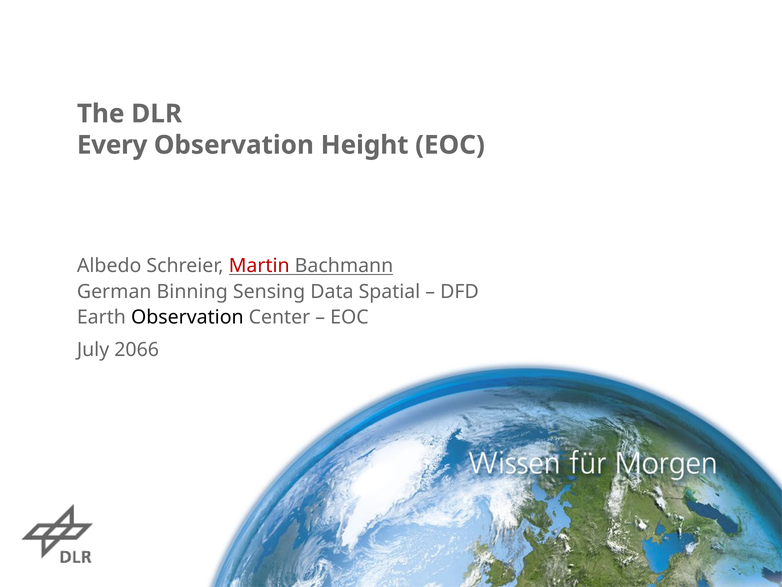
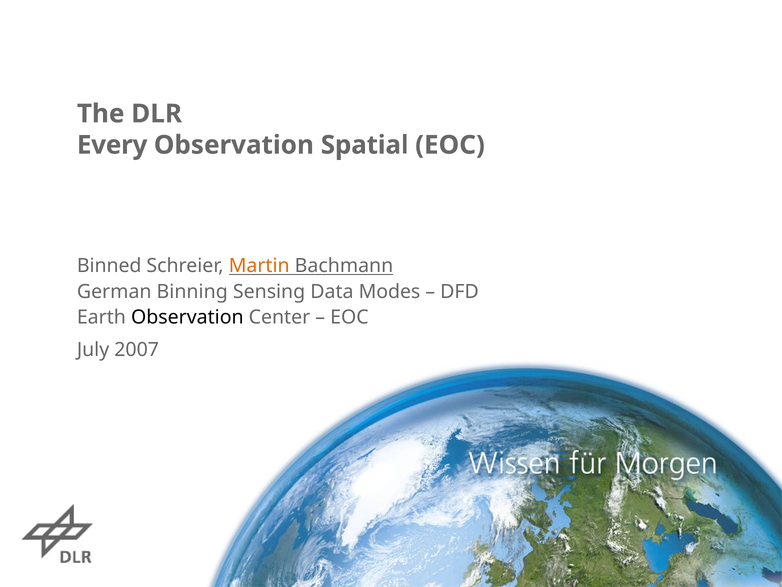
Height: Height -> Spatial
Albedo: Albedo -> Binned
Martin colour: red -> orange
Spatial: Spatial -> Modes
2066: 2066 -> 2007
